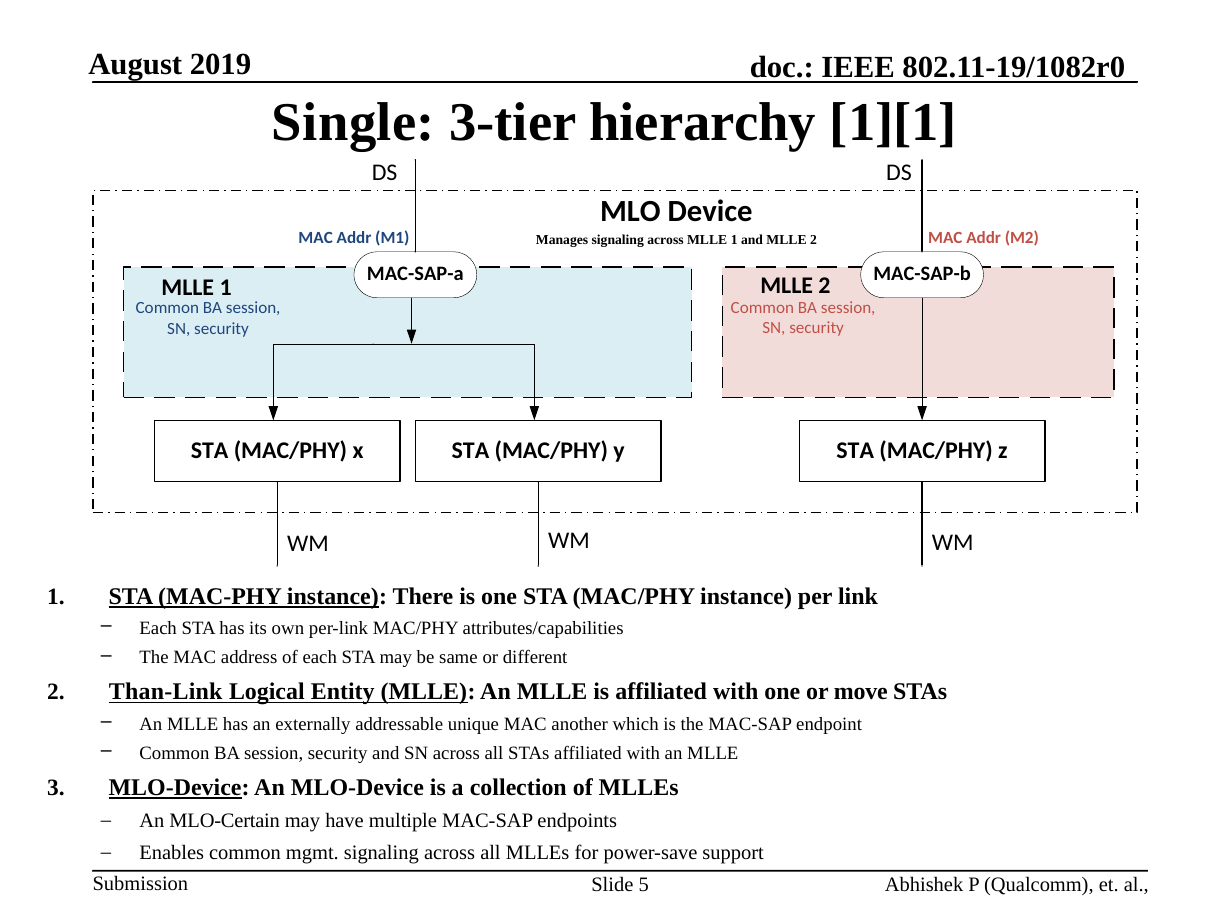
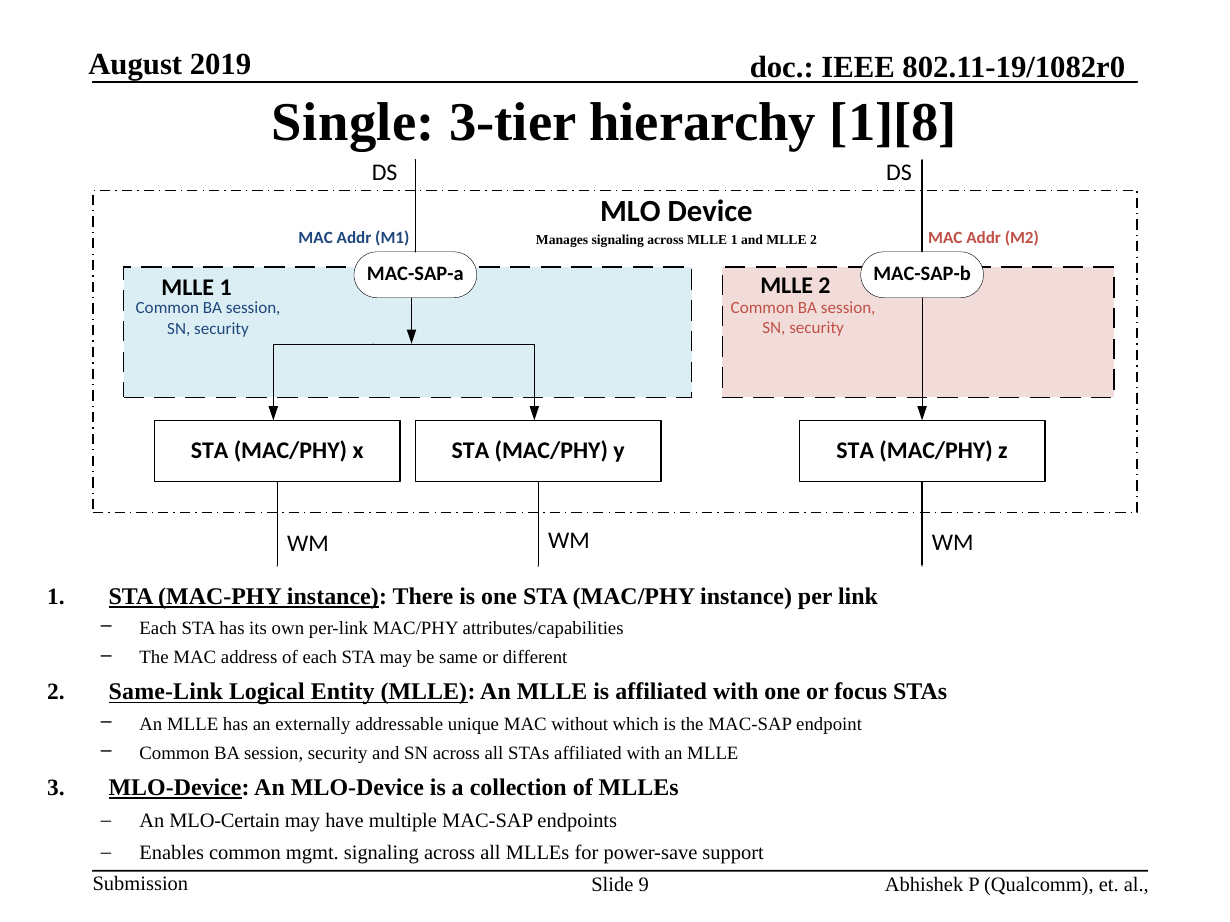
1][1: 1][1 -> 1][8
Than-Link: Than-Link -> Same-Link
move: move -> focus
another: another -> without
5: 5 -> 9
